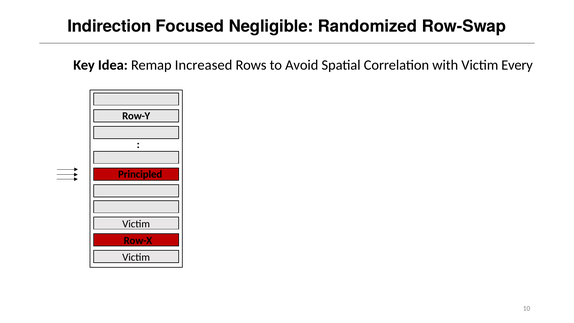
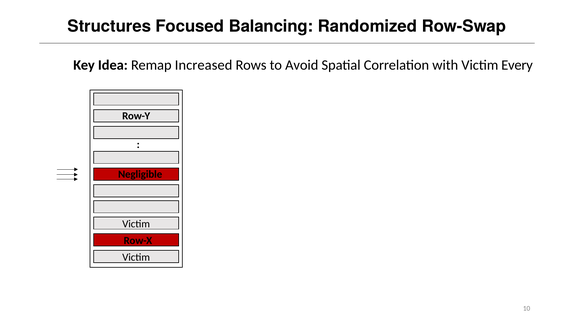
Indirection: Indirection -> Structures
Negligible: Negligible -> Balancing
Principled: Principled -> Negligible
